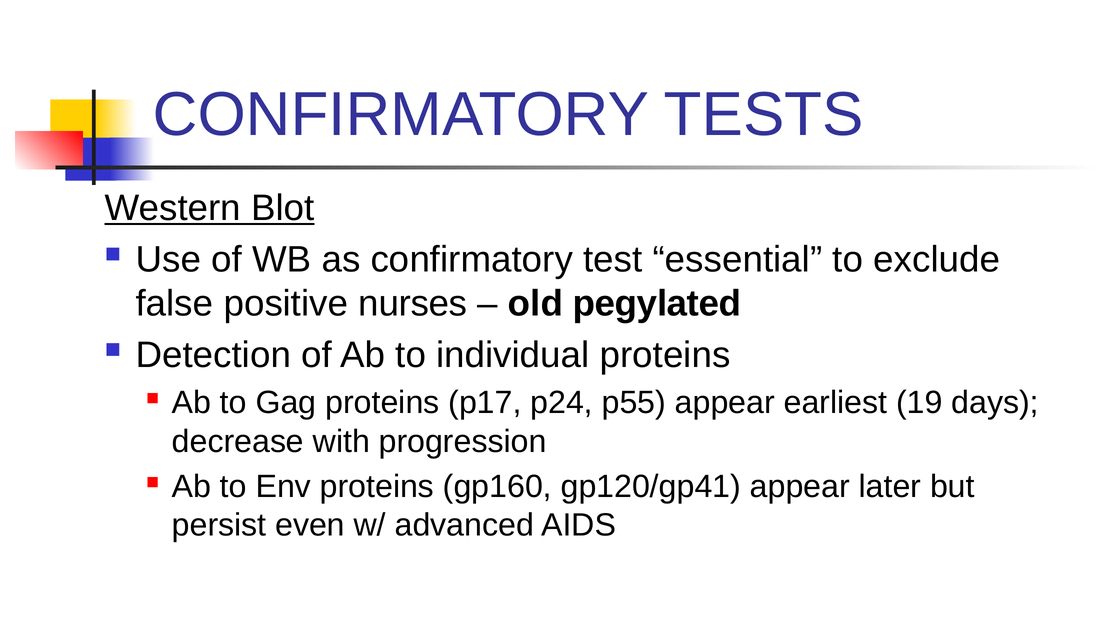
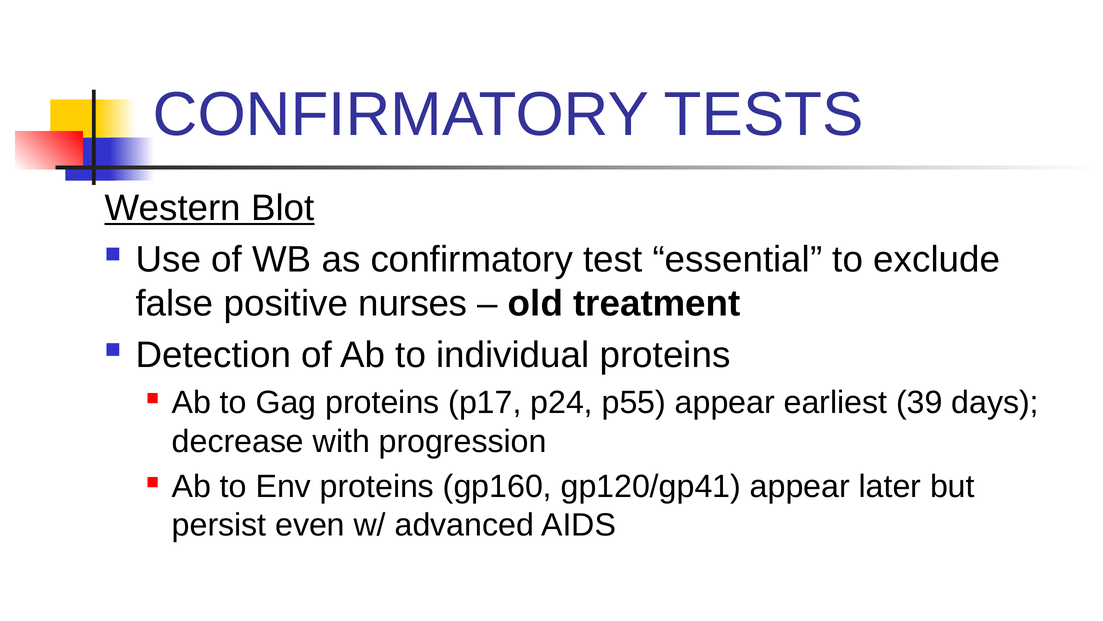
pegylated: pegylated -> treatment
19: 19 -> 39
